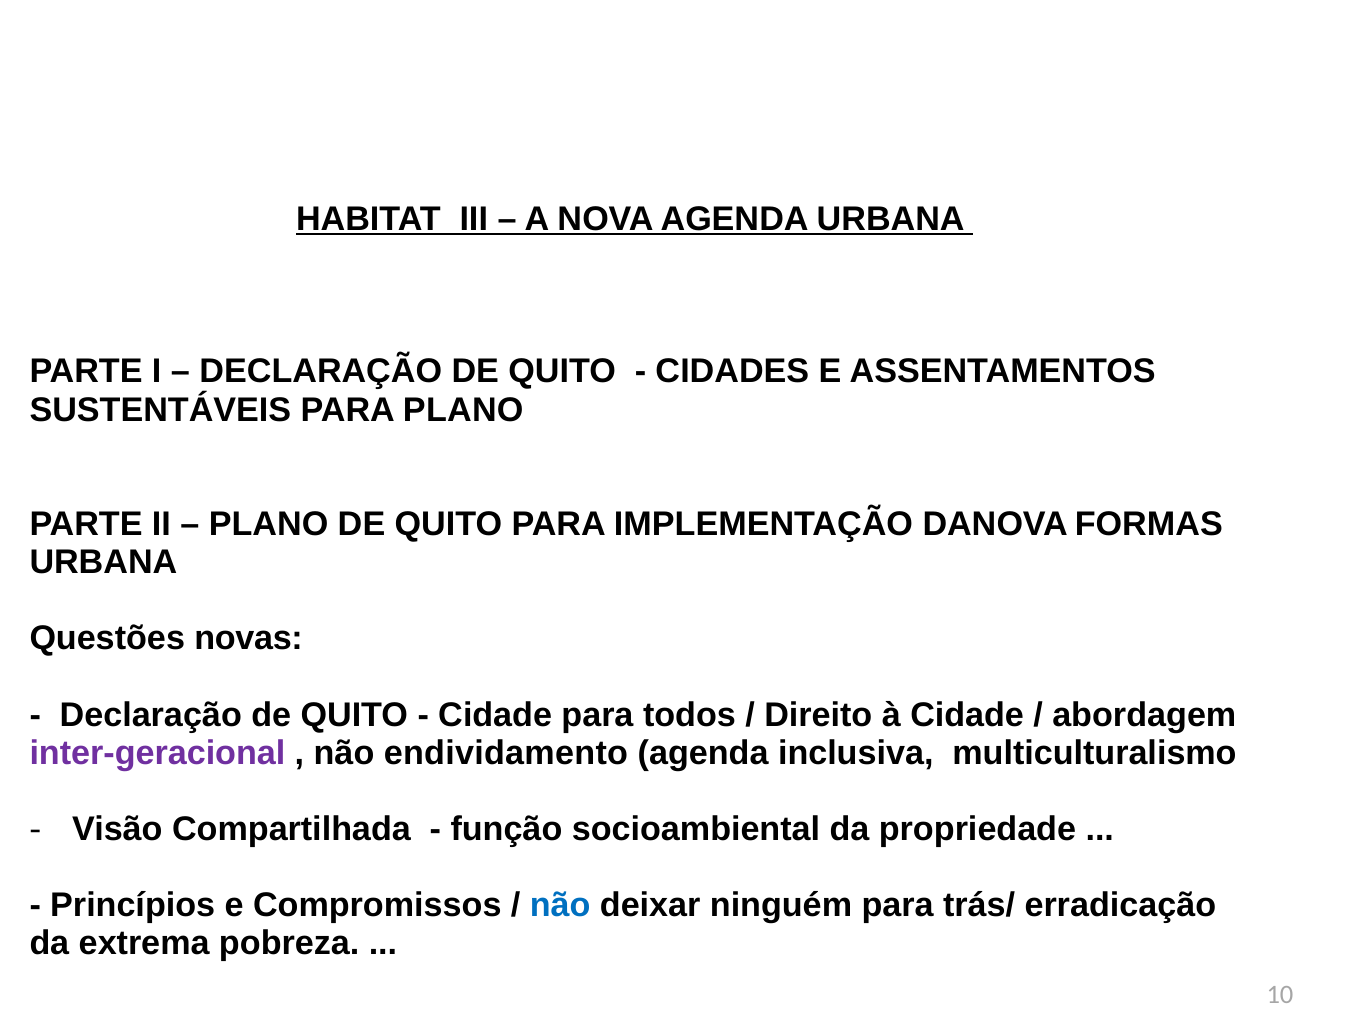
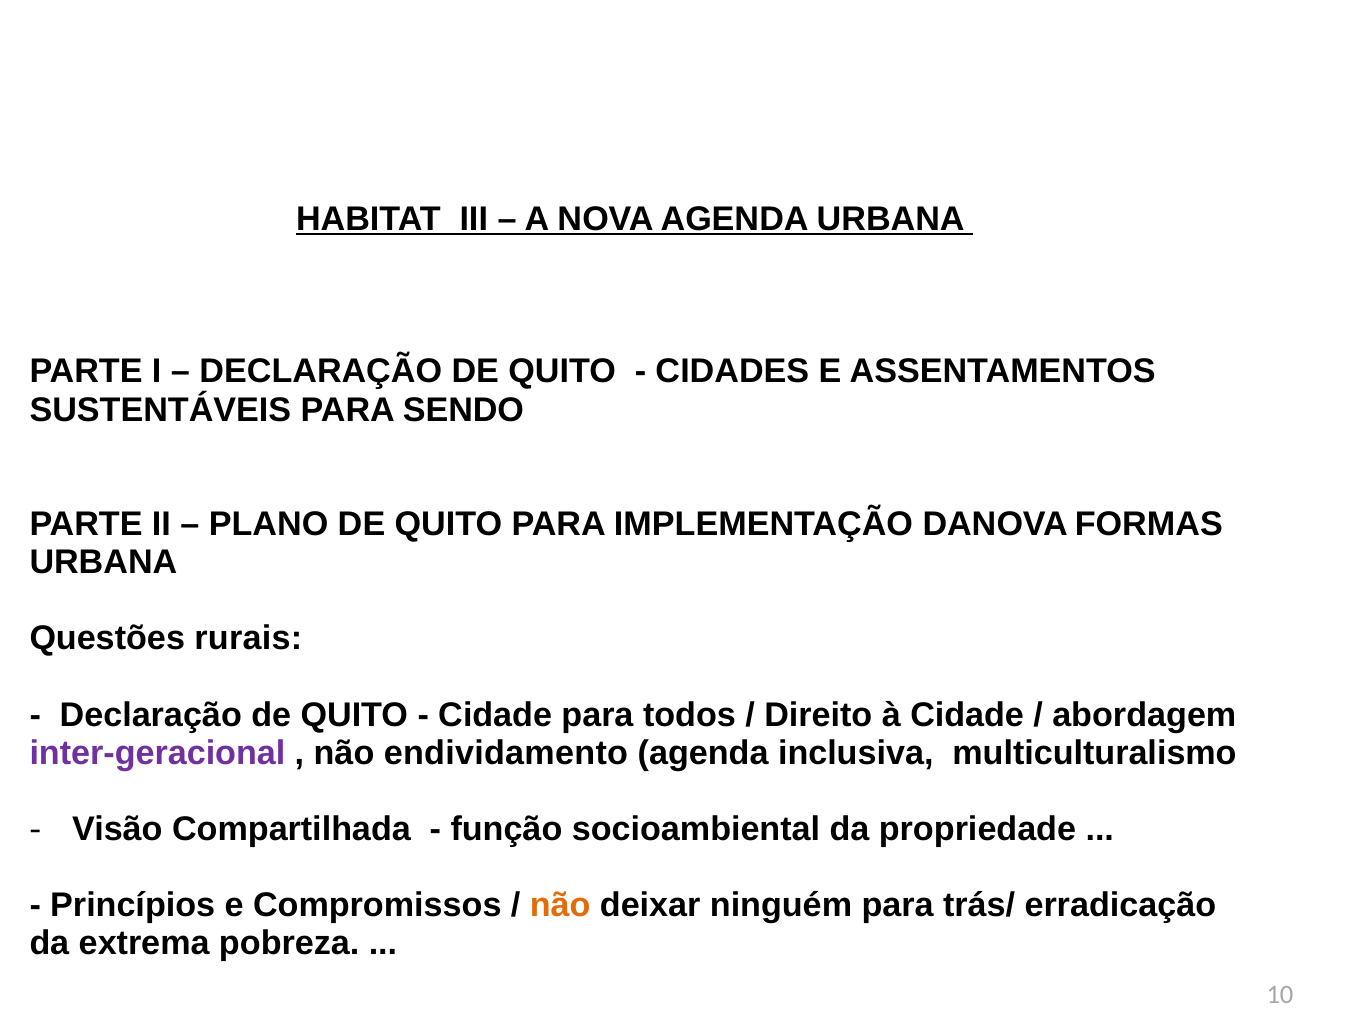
PARA PLANO: PLANO -> SENDO
novas: novas -> rurais
não at (560, 905) colour: blue -> orange
